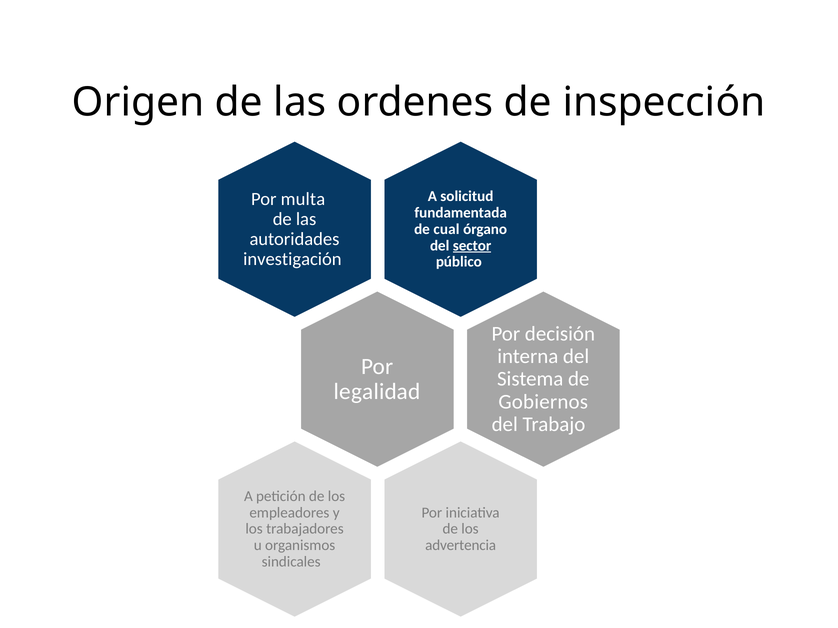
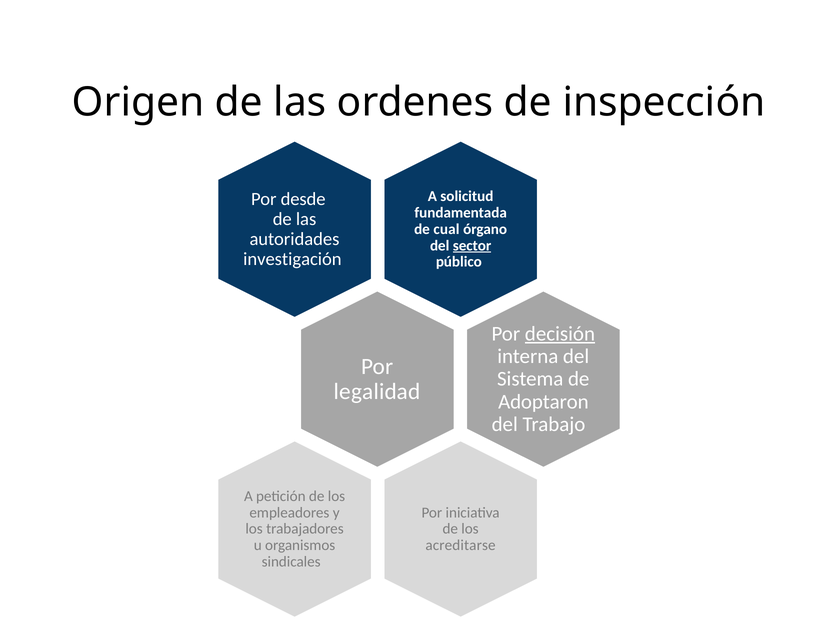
multa: multa -> desde
decisión underline: none -> present
Gobiernos: Gobiernos -> Adoptaron
advertencia: advertencia -> acreditarse
